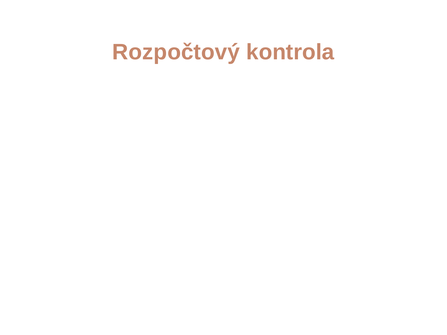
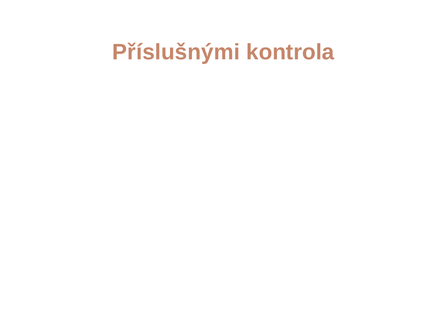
Rozpočtový: Rozpočtový -> Příslušnými
